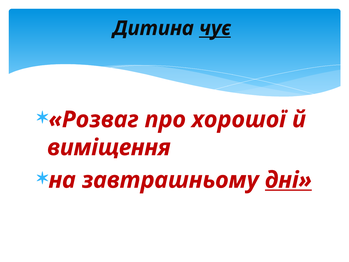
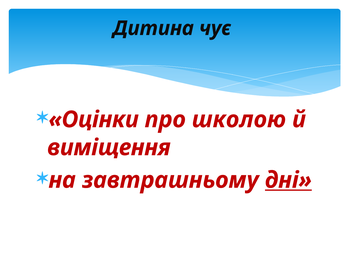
чує underline: present -> none
Розваг: Розваг -> Оцінки
хорошої: хорошої -> школою
